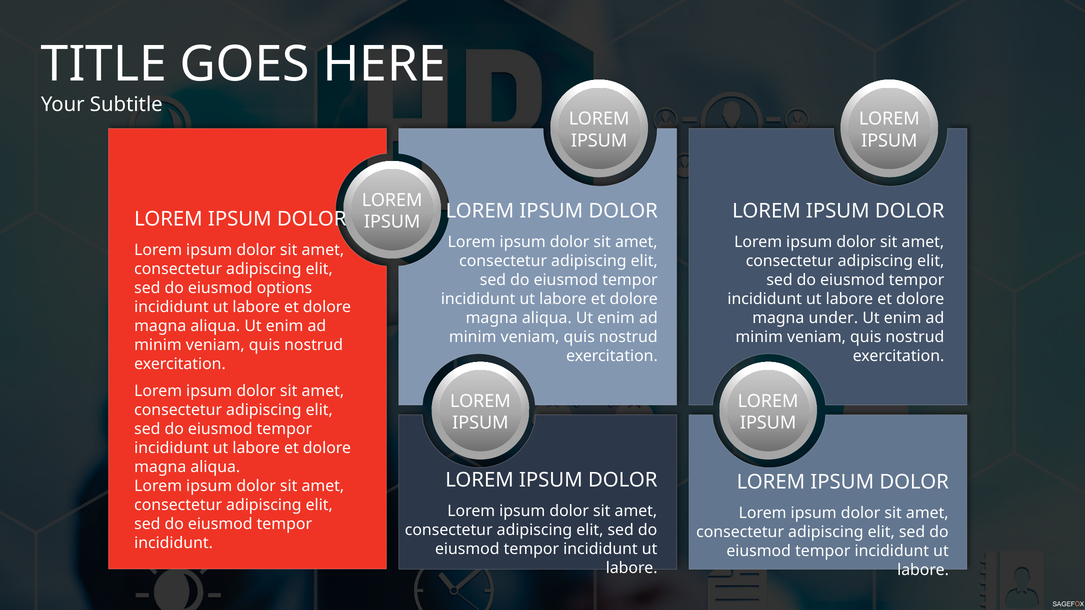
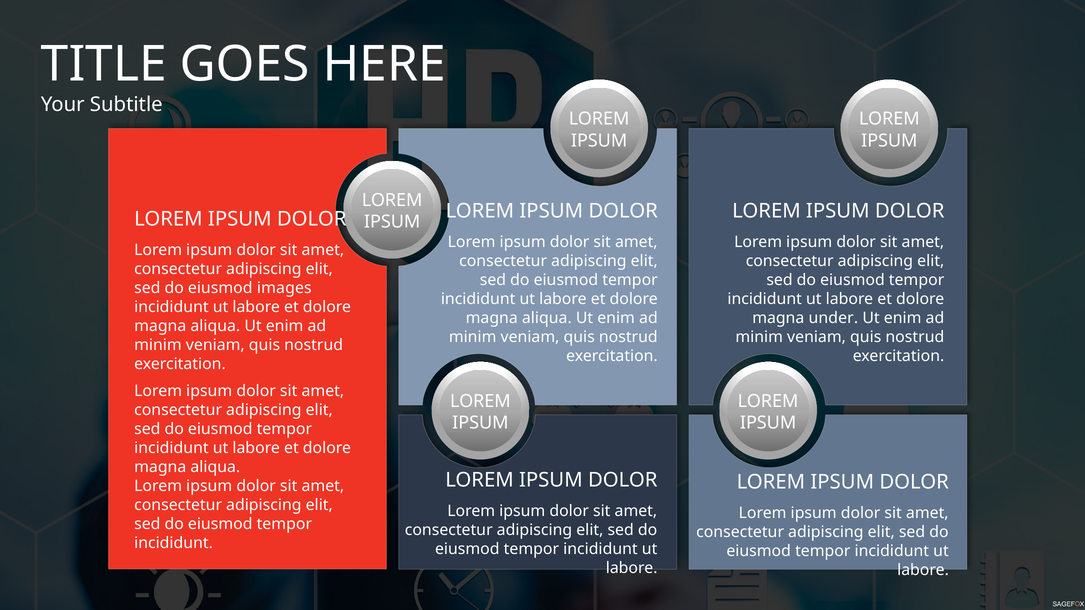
options: options -> images
